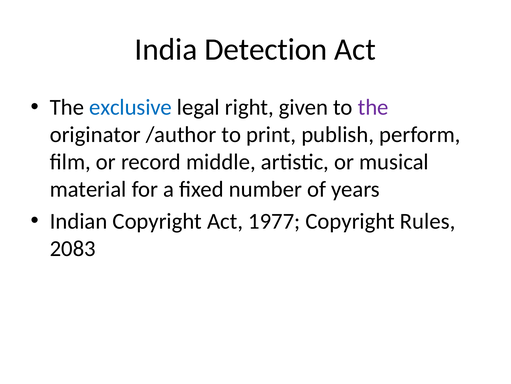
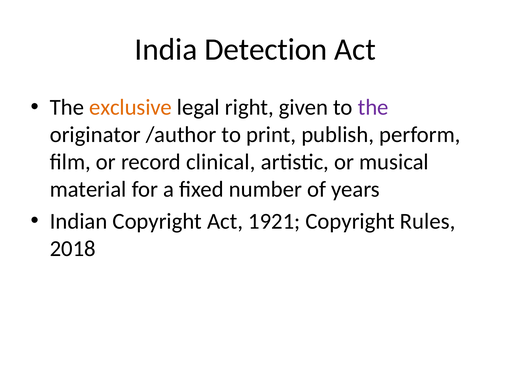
exclusive colour: blue -> orange
middle: middle -> clinical
1977: 1977 -> 1921
2083: 2083 -> 2018
